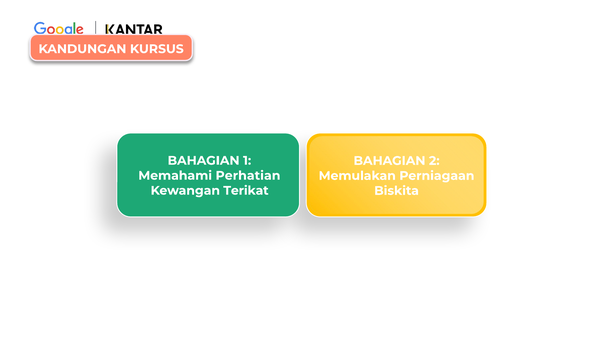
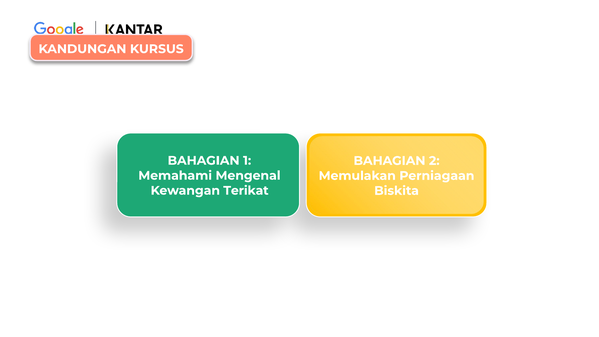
Perhatian: Perhatian -> Mengenal
